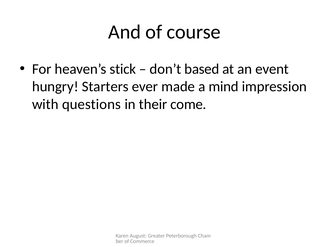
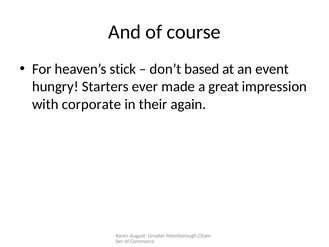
mind: mind -> great
questions: questions -> corporate
come: come -> again
